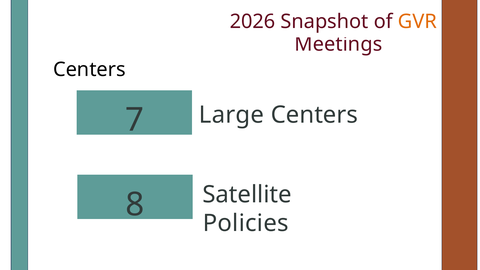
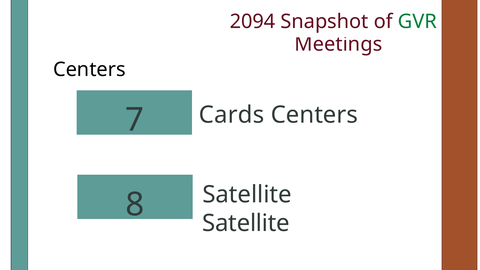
2026: 2026 -> 2094
GVR colour: orange -> green
Large: Large -> Cards
Policies at (246, 223): Policies -> Satellite
